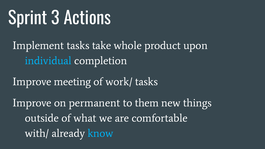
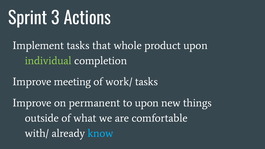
take: take -> that
individual colour: light blue -> light green
to them: them -> upon
